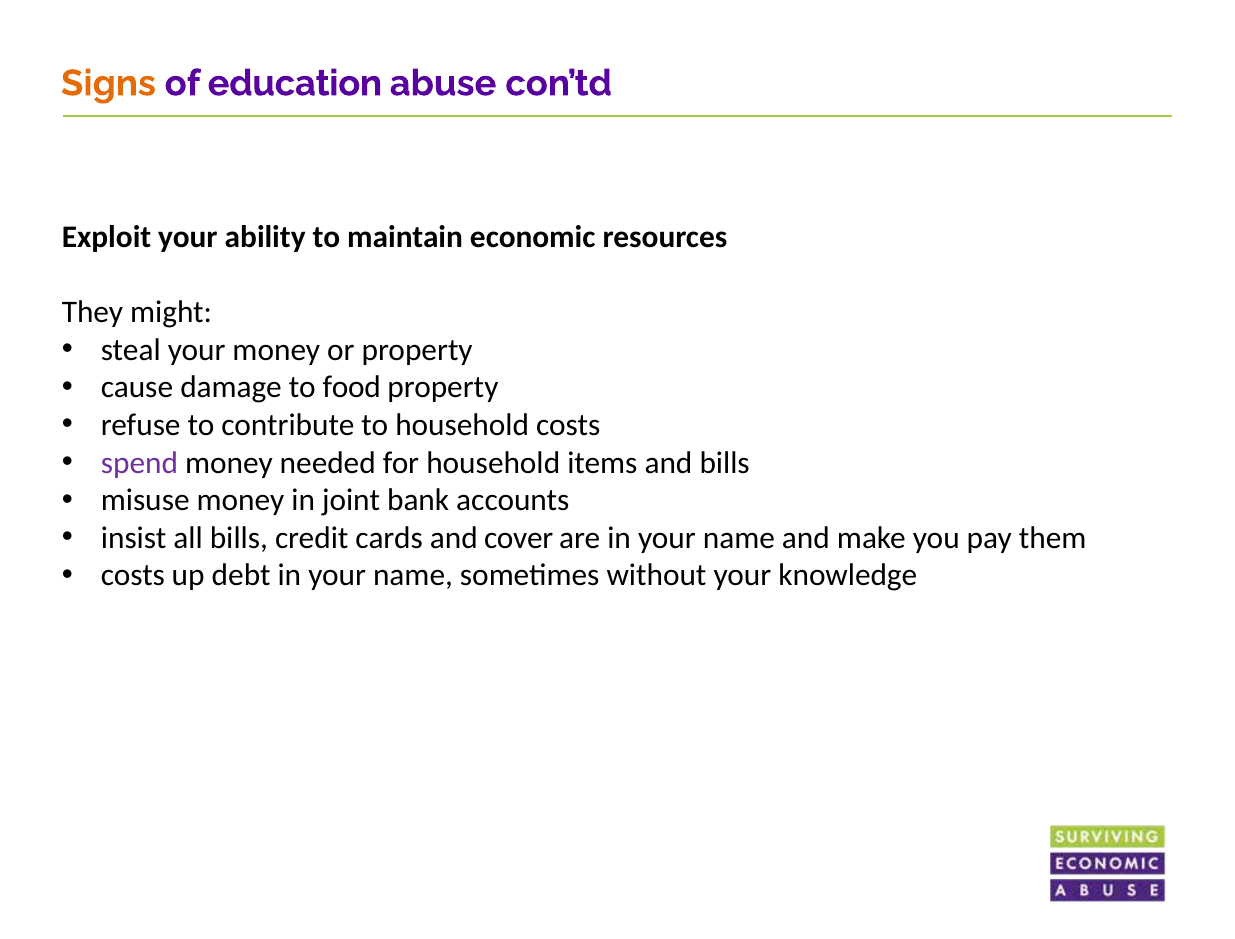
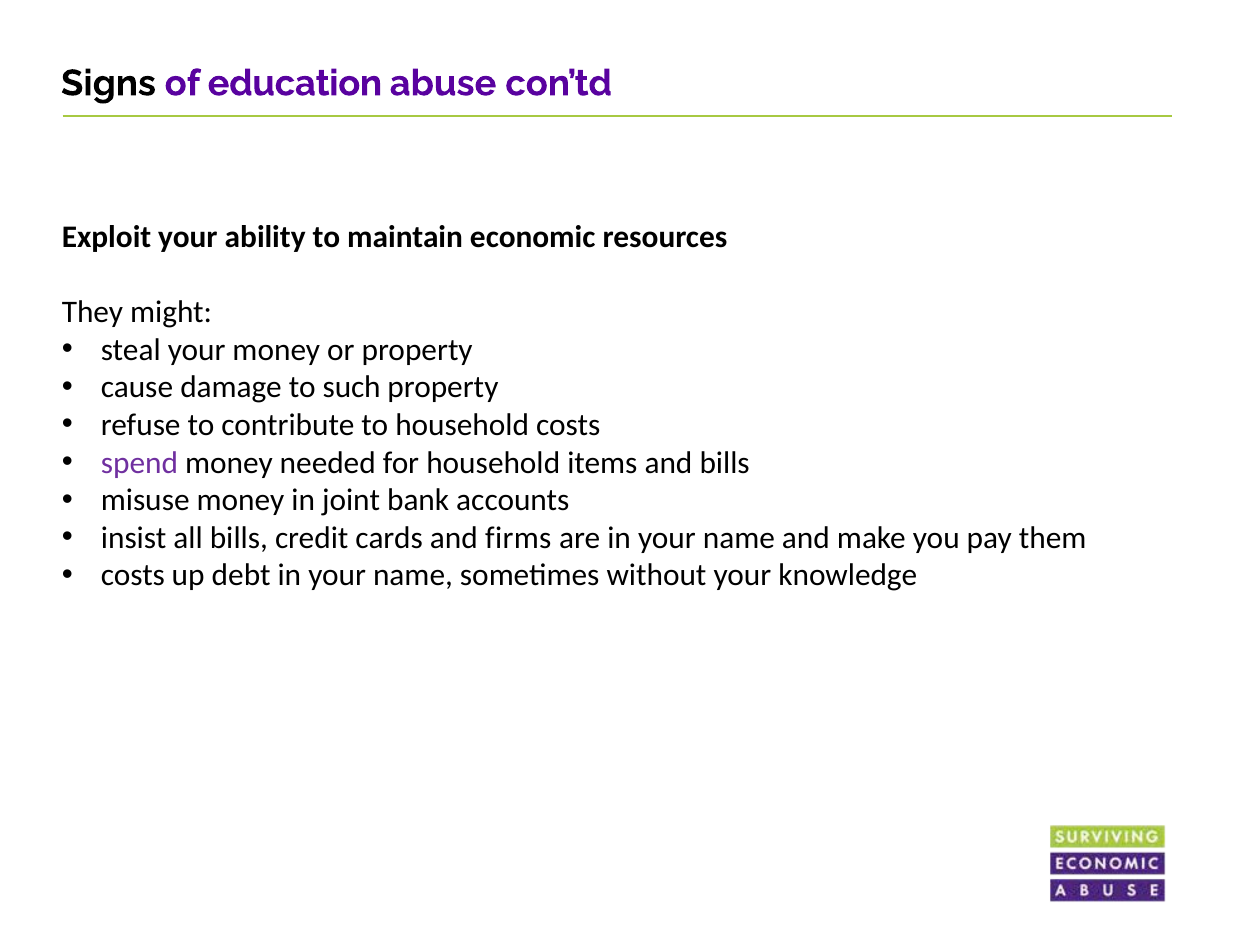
Signs colour: orange -> black
food: food -> such
cover: cover -> firms
